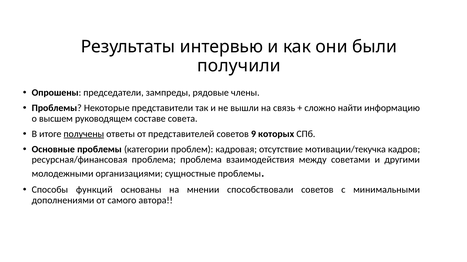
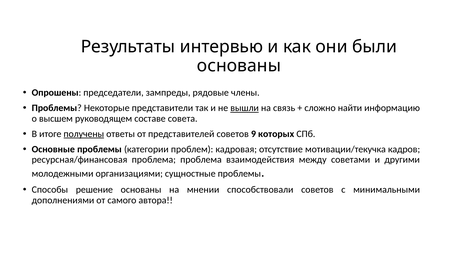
получили at (239, 66): получили -> основаны
вышли underline: none -> present
функций: функций -> решение
